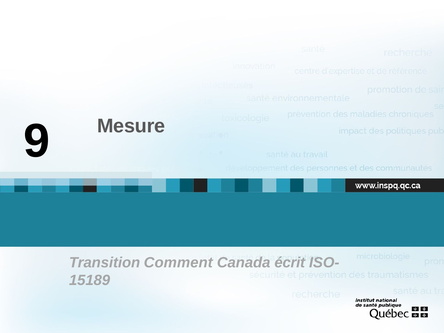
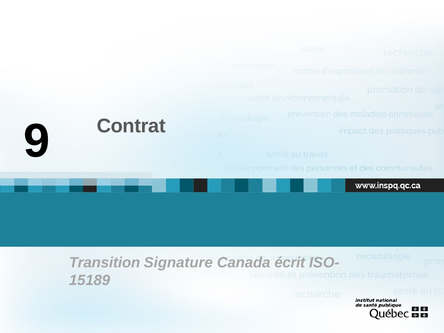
Mesure: Mesure -> Contrat
Comment: Comment -> Signature
